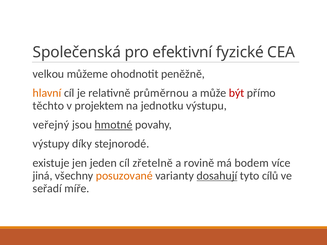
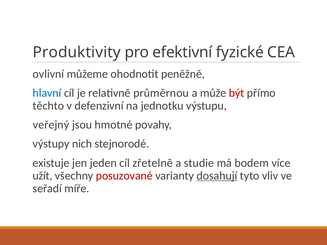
Společenská: Společenská -> Produktivity
velkou: velkou -> ovlivní
hlavní colour: orange -> blue
projektem: projektem -> defenzivní
hmotné underline: present -> none
díky: díky -> nich
rovině: rovině -> studie
jiná: jiná -> užít
posuzované colour: orange -> red
cílů: cílů -> vliv
